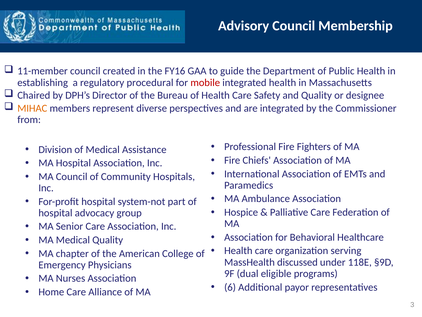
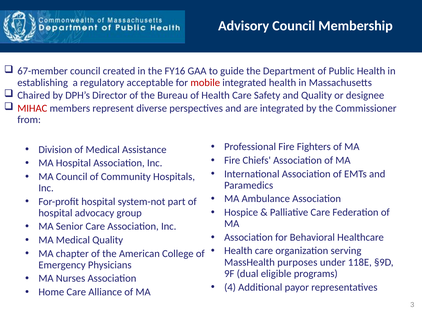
11-member: 11-member -> 67-member
procedural: procedural -> acceptable
MIHAC colour: orange -> red
discussed: discussed -> purposes
6: 6 -> 4
